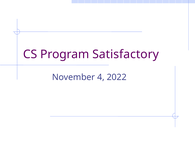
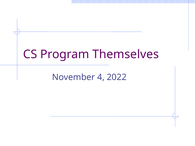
Satisfactory: Satisfactory -> Themselves
